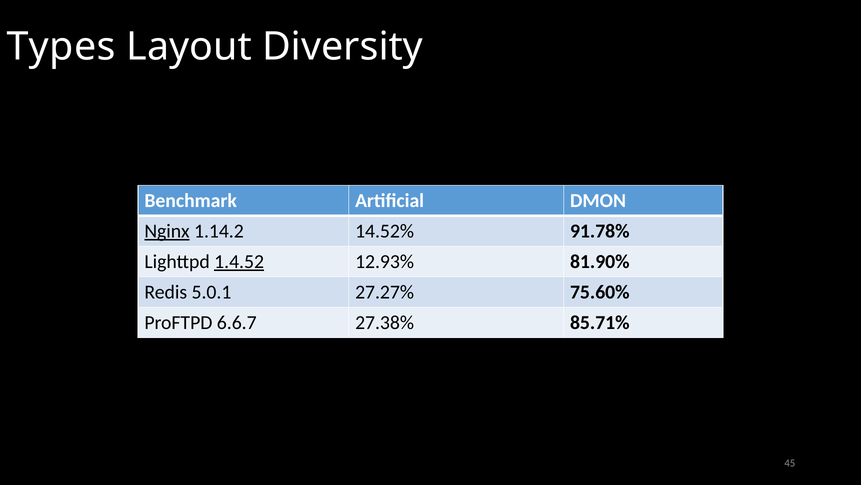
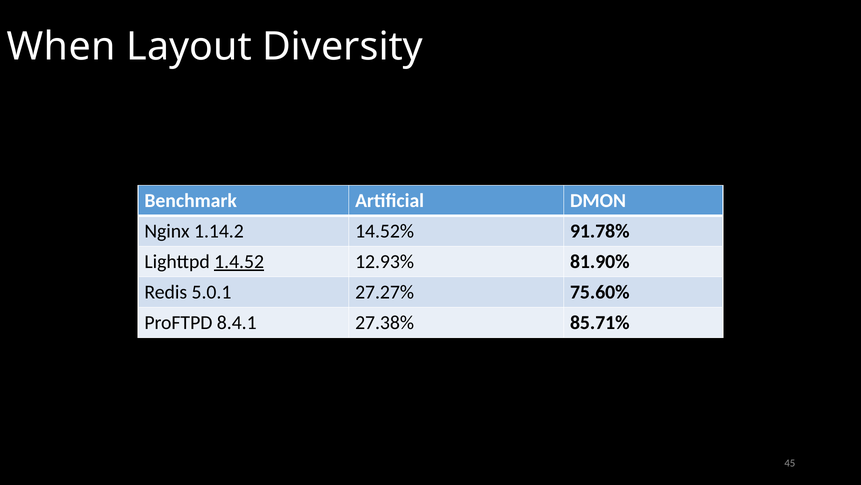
Types: Types -> When
Nginx underline: present -> none
6.6.7: 6.6.7 -> 8.4.1
